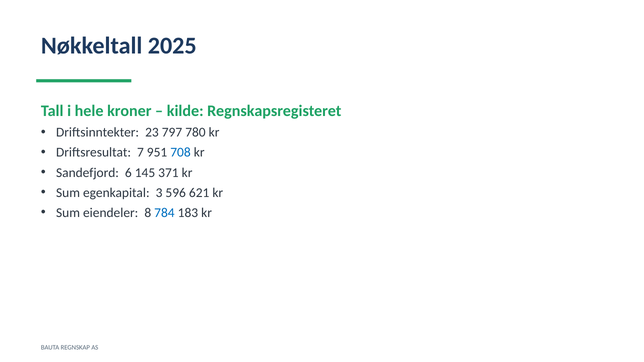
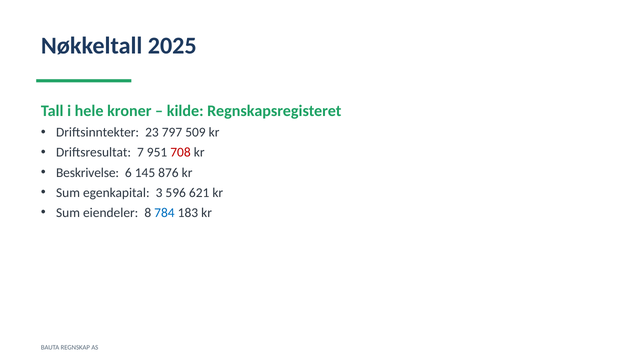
780: 780 -> 509
708 colour: blue -> red
Sandefjord: Sandefjord -> Beskrivelse
371: 371 -> 876
